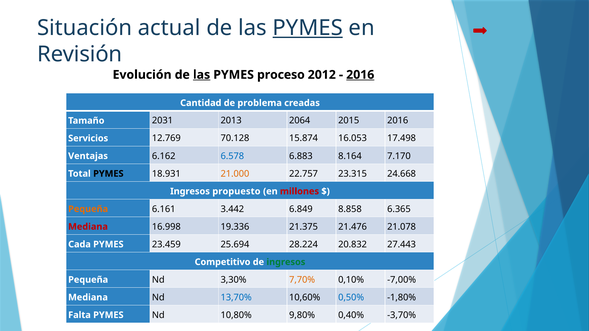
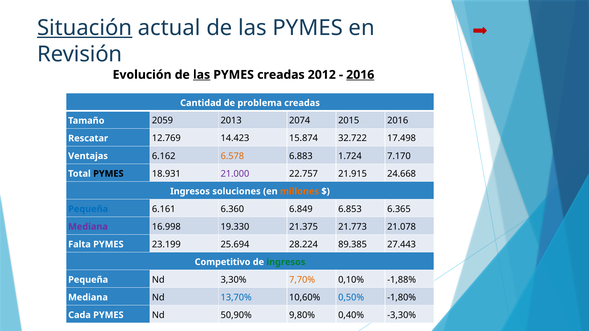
Situación underline: none -> present
PYMES at (308, 28) underline: present -> none
PYMES proceso: proceso -> creadas
2031: 2031 -> 2059
2064: 2064 -> 2074
Servicios: Servicios -> Rescatar
70.128: 70.128 -> 14.423
16.053: 16.053 -> 32.722
6.578 colour: blue -> orange
8.164: 8.164 -> 1.724
21.000 colour: orange -> purple
23.315: 23.315 -> 21.915
propuesto: propuesto -> soluciones
millones colour: red -> orange
Pequeña at (88, 209) colour: orange -> blue
3.442: 3.442 -> 6.360
8.858: 8.858 -> 6.853
Mediana at (88, 227) colour: red -> purple
19.336: 19.336 -> 19.330
21.476: 21.476 -> 21.773
Cada: Cada -> Falta
23.459: 23.459 -> 23.199
20.832: 20.832 -> 89.385
-7,00%: -7,00% -> -1,88%
Falta: Falta -> Cada
10,80%: 10,80% -> 50,90%
-3,70%: -3,70% -> -3,30%
